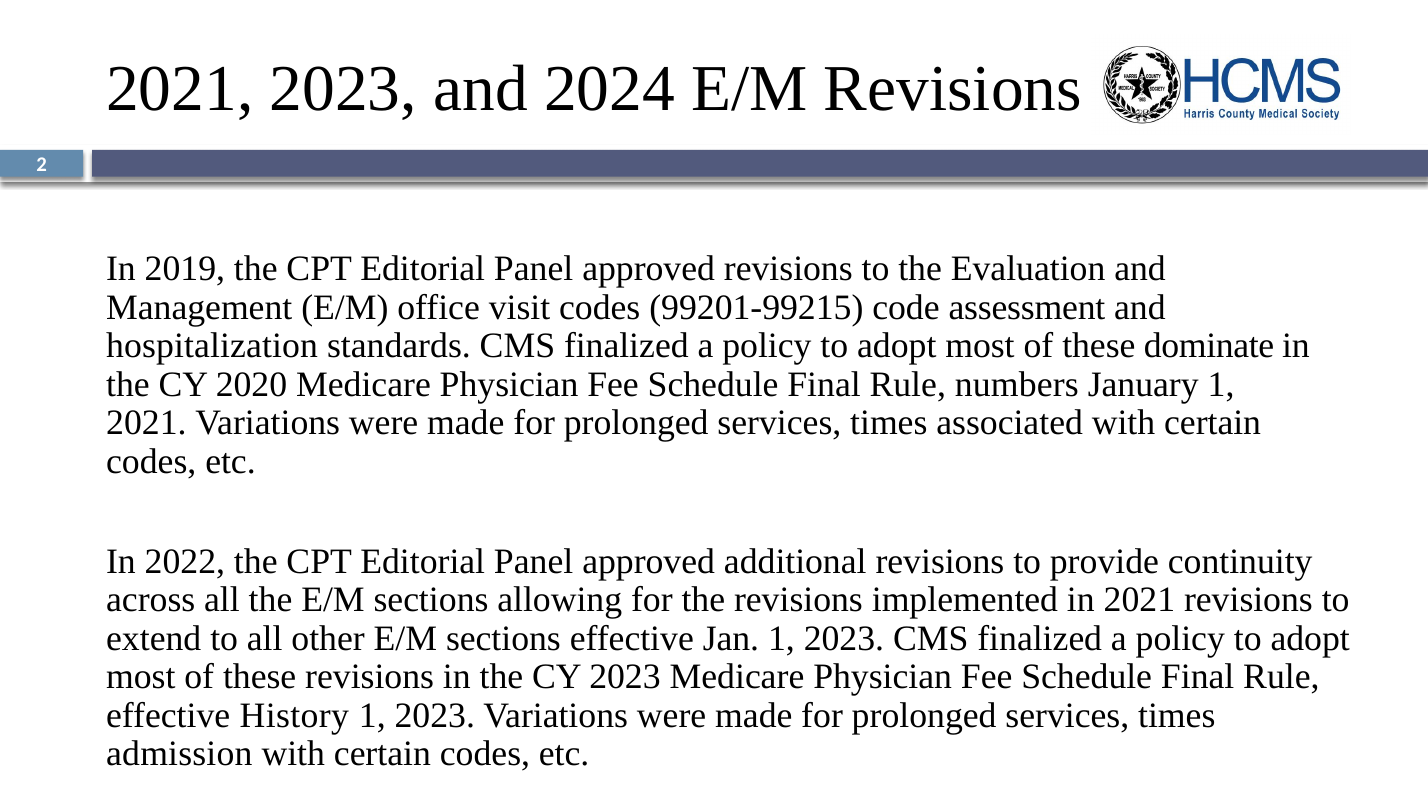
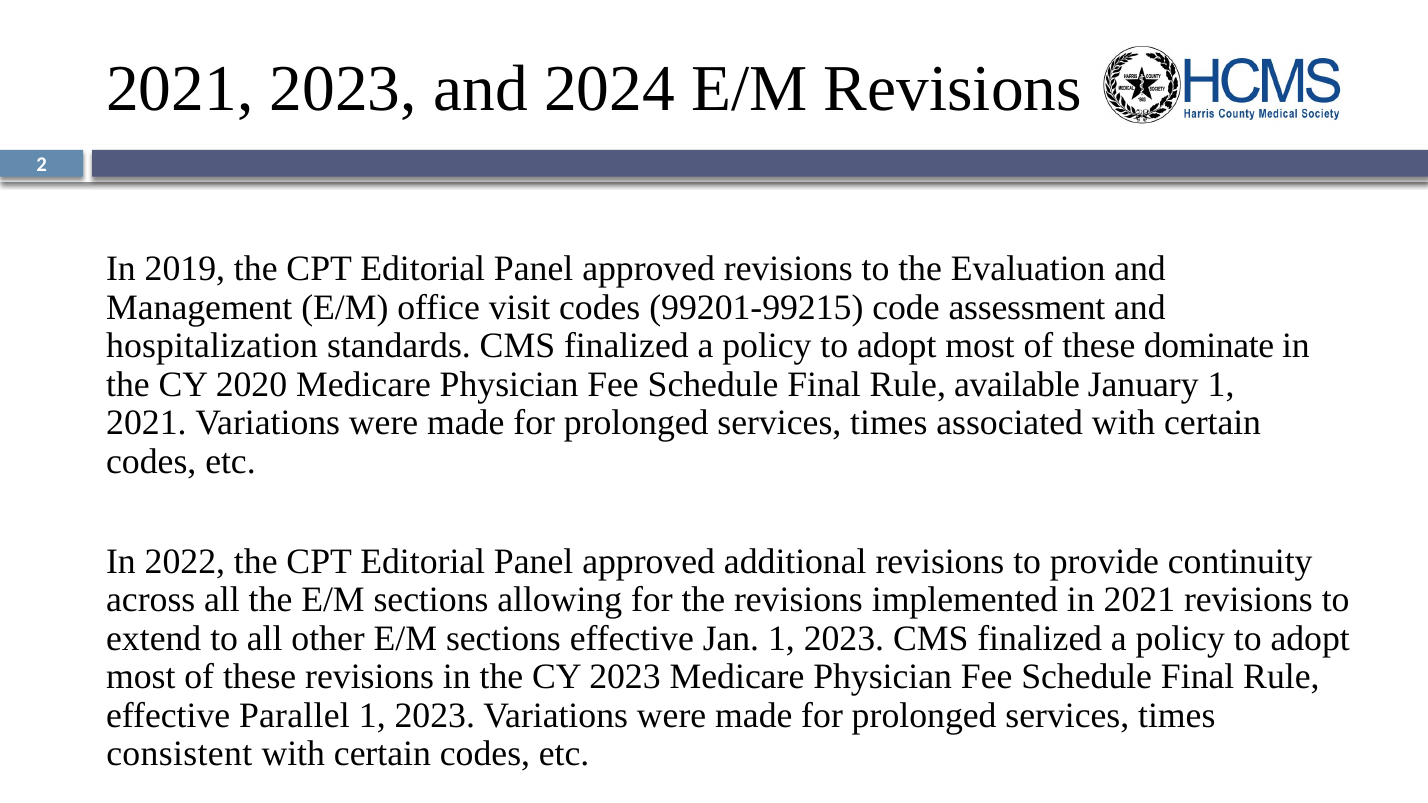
numbers: numbers -> available
History: History -> Parallel
admission: admission -> consistent
